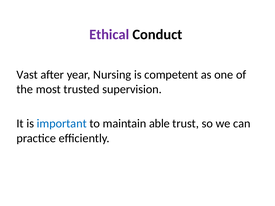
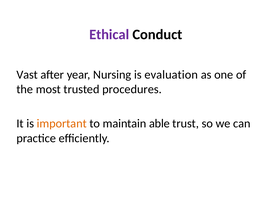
competent: competent -> evaluation
supervision: supervision -> procedures
important colour: blue -> orange
